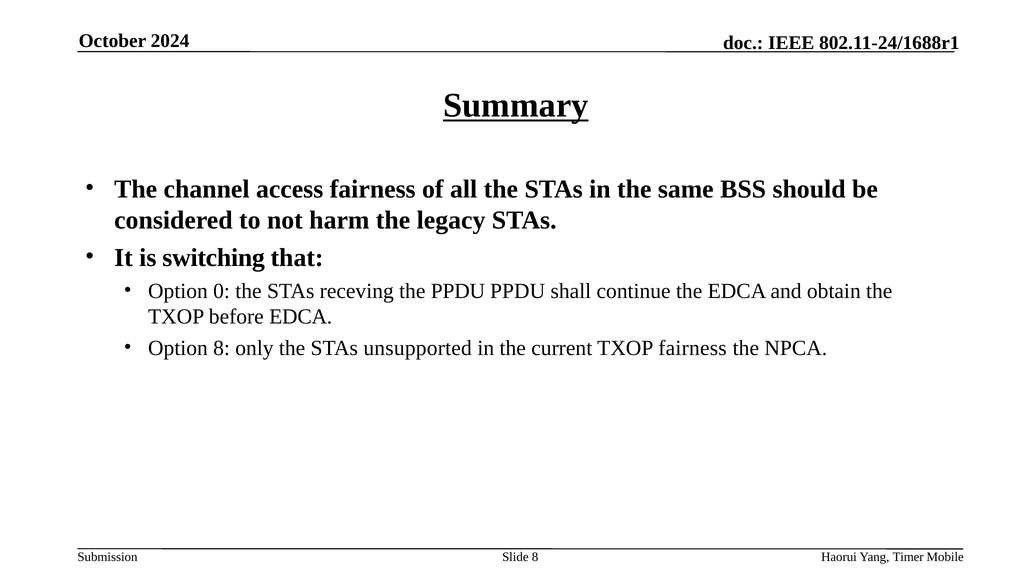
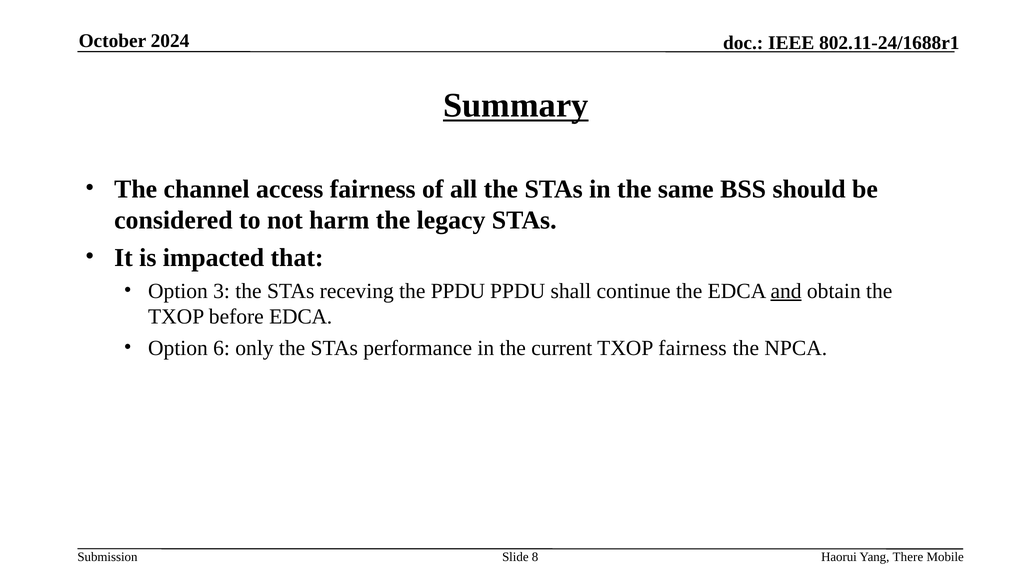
switching: switching -> impacted
0: 0 -> 3
and underline: none -> present
Option 8: 8 -> 6
unsupported: unsupported -> performance
Timer: Timer -> There
